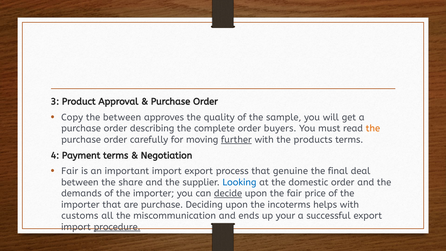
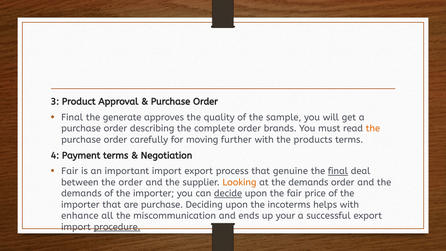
Copy at (72, 117): Copy -> Final
the between: between -> generate
buyers: buyers -> brands
further underline: present -> none
final at (338, 171) underline: none -> present
the share: share -> order
Looking colour: blue -> orange
at the domestic: domestic -> demands
customs: customs -> enhance
